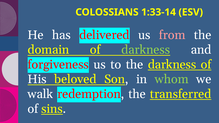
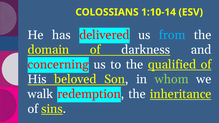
1:33-14: 1:33-14 -> 1:10-14
from colour: pink -> light blue
darkness at (146, 50) colour: light green -> white
forgiveness: forgiveness -> concerning
the darkness: darkness -> qualified
transferred: transferred -> inheritance
